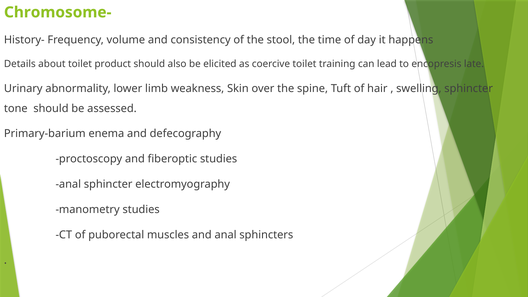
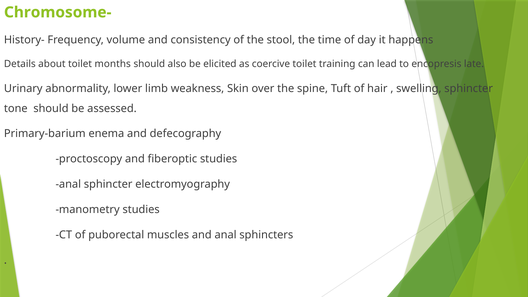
product: product -> months
